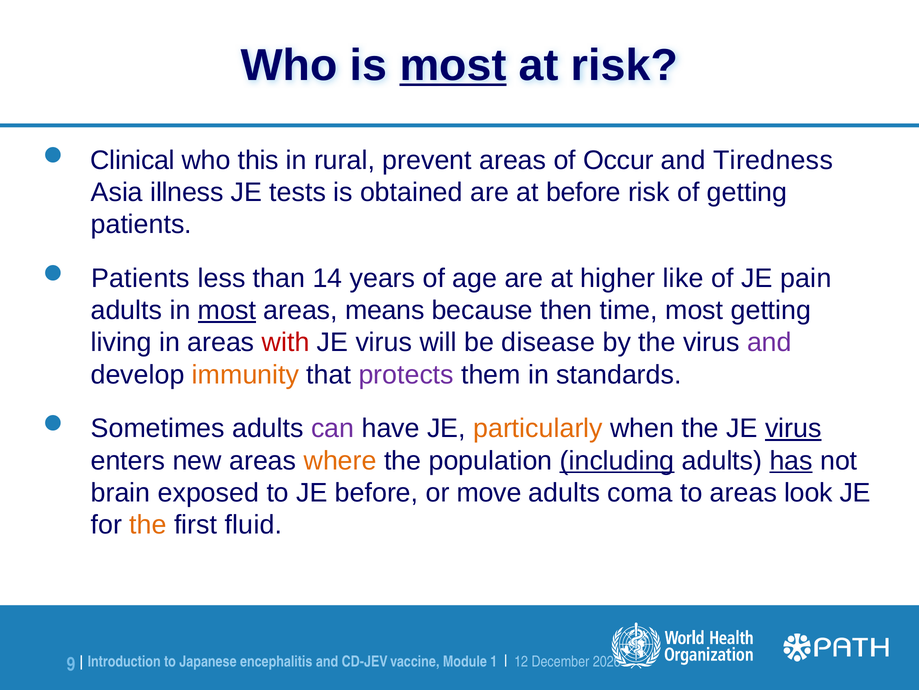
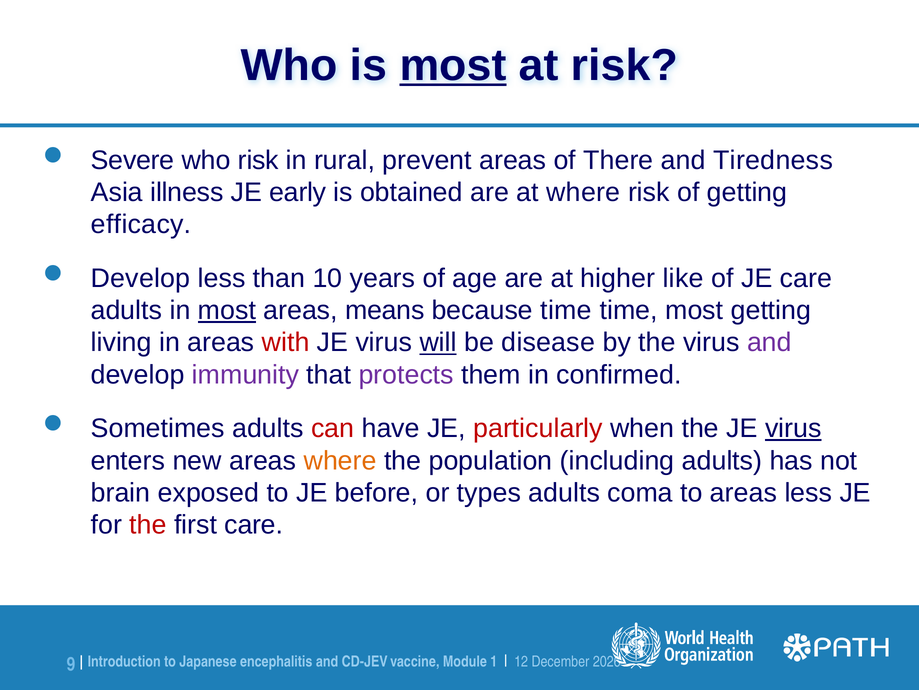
Clinical: Clinical -> Severe
who this: this -> risk
Occur: Occur -> There
tests: tests -> early
at before: before -> where
patients at (141, 224): patients -> efficacy
Patients at (140, 278): Patients -> Develop
14: 14 -> 10
JE pain: pain -> care
because then: then -> time
will underline: none -> present
immunity colour: orange -> purple
standards: standards -> confirmed
can colour: purple -> red
particularly colour: orange -> red
including underline: present -> none
has underline: present -> none
move: move -> types
areas look: look -> less
the at (148, 525) colour: orange -> red
first fluid: fluid -> care
